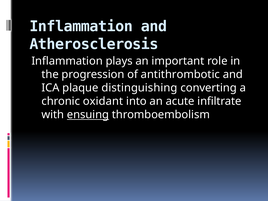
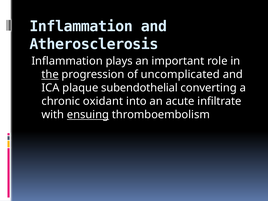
the underline: none -> present
antithrombotic: antithrombotic -> uncomplicated
distinguishing: distinguishing -> subendothelial
